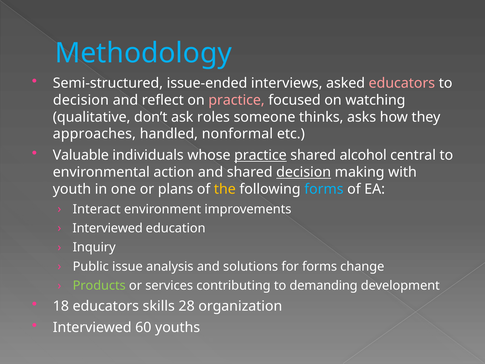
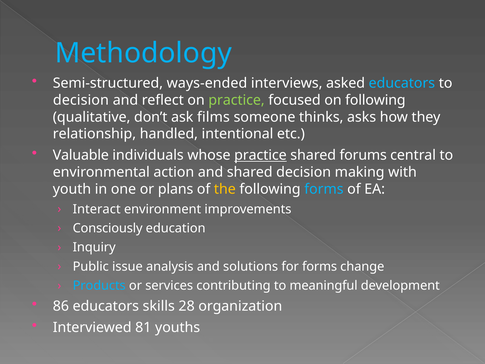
issue-ended: issue-ended -> ways-ended
educators at (402, 83) colour: pink -> light blue
practice at (237, 100) colour: pink -> light green
on watching: watching -> following
roles: roles -> films
approaches: approaches -> relationship
nonformal: nonformal -> intentional
alcohol: alcohol -> forums
decision at (304, 172) underline: present -> none
Interviewed at (108, 228): Interviewed -> Consciously
Products colour: light green -> light blue
demanding: demanding -> meaningful
18: 18 -> 86
60: 60 -> 81
